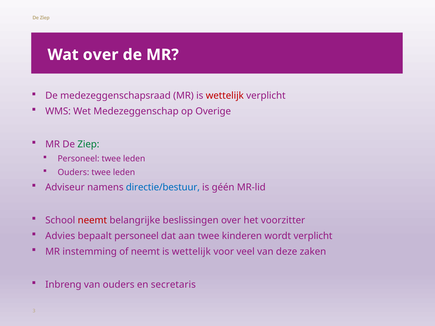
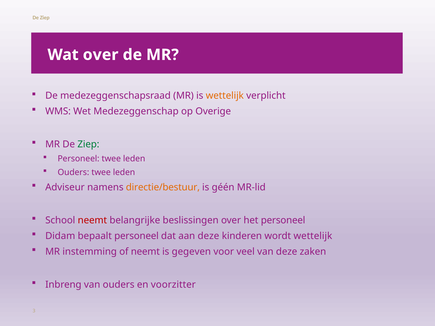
wettelijk at (225, 96) colour: red -> orange
directie/bestuur colour: blue -> orange
het voorzitter: voorzitter -> personeel
Advies: Advies -> Didam
aan twee: twee -> deze
wordt verplicht: verplicht -> wettelijk
wettelijk at (191, 252): wettelijk -> gegeven
secretaris: secretaris -> voorzitter
